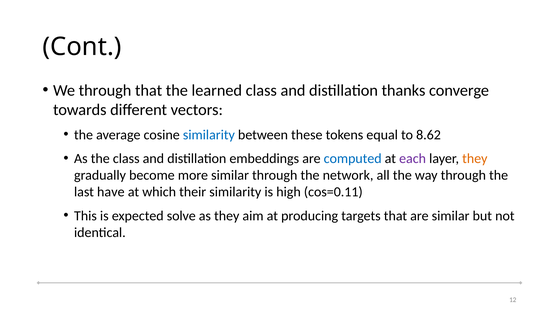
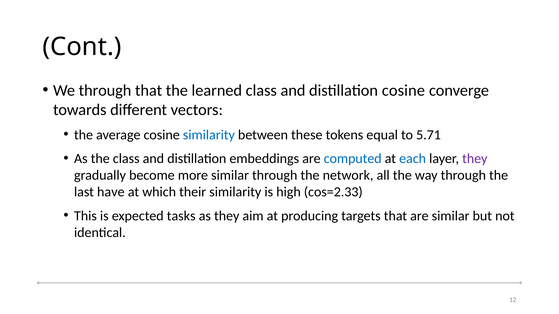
distillation thanks: thanks -> cosine
8.62: 8.62 -> 5.71
each colour: purple -> blue
they at (475, 159) colour: orange -> purple
cos=0.11: cos=0.11 -> cos=2.33
solve: solve -> tasks
